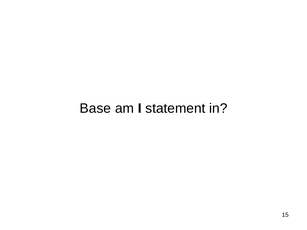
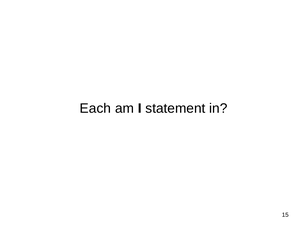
Base: Base -> Each
